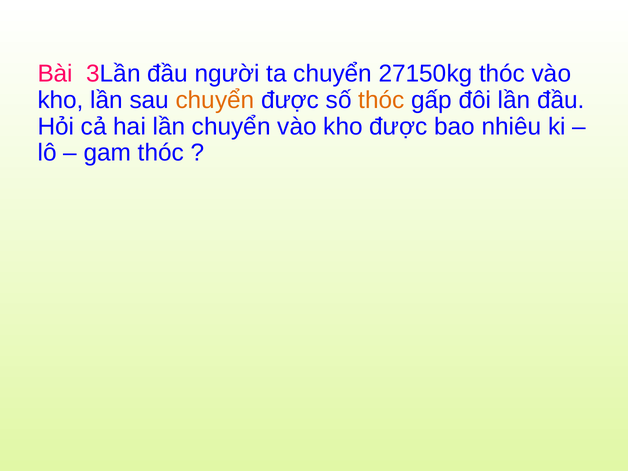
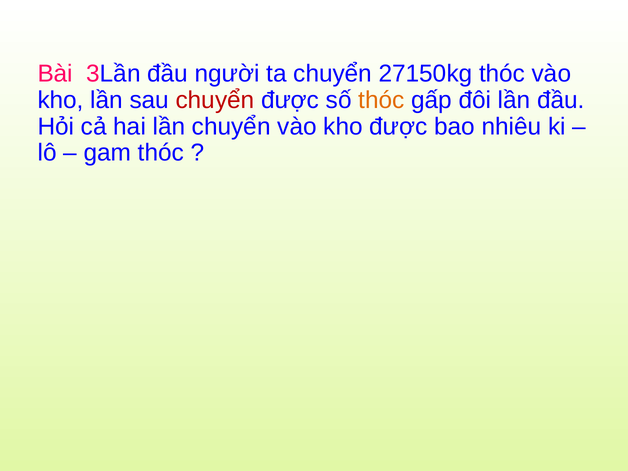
chuyển at (215, 100) colour: orange -> red
